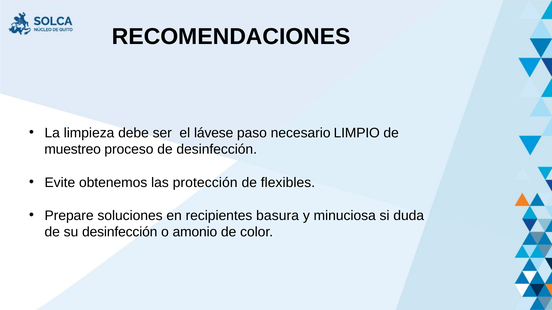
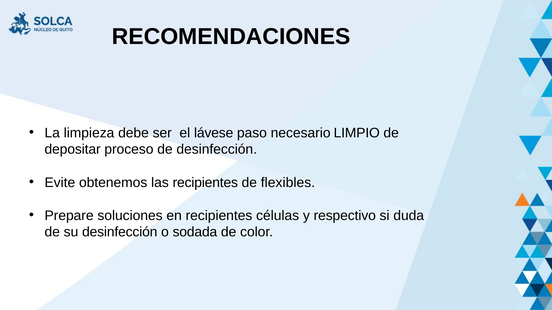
muestreo: muestreo -> depositar
las protección: protección -> recipientes
basura: basura -> células
minuciosa: minuciosa -> respectivo
amonio: amonio -> sodada
